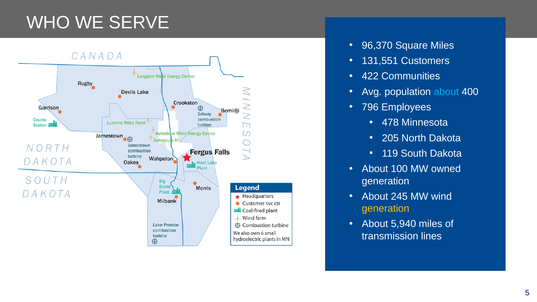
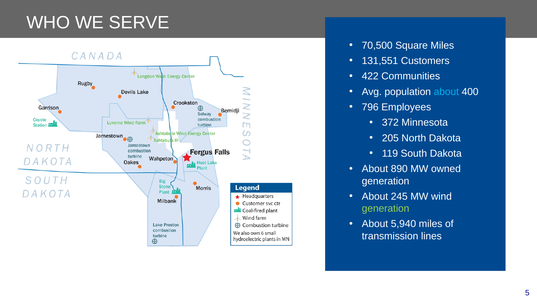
96,370: 96,370 -> 70,500
478: 478 -> 372
100: 100 -> 890
generation at (386, 209) colour: yellow -> light green
